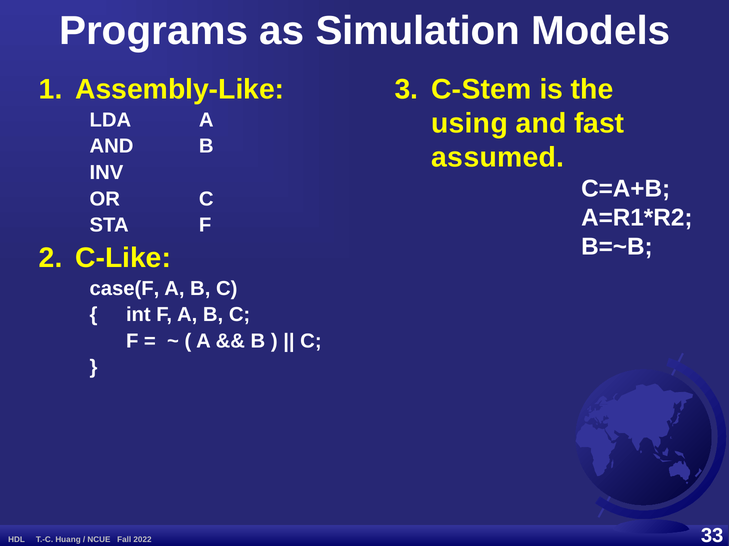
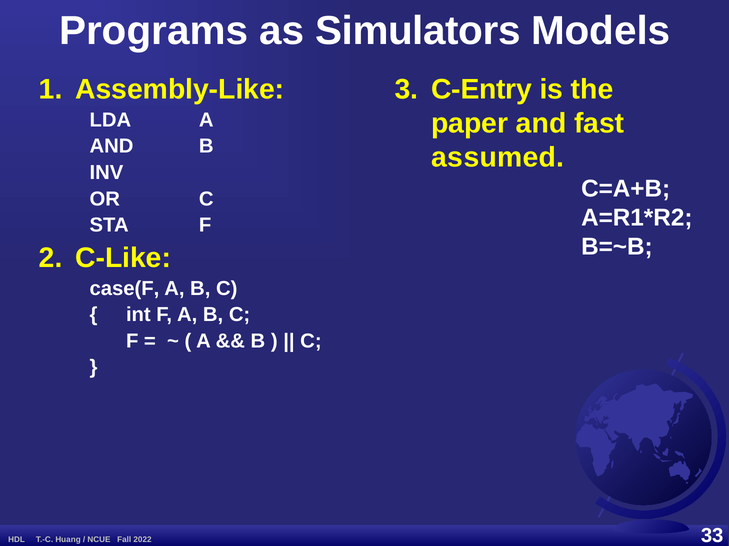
Simulation: Simulation -> Simulators
C-Stem: C-Stem -> C-Entry
using: using -> paper
